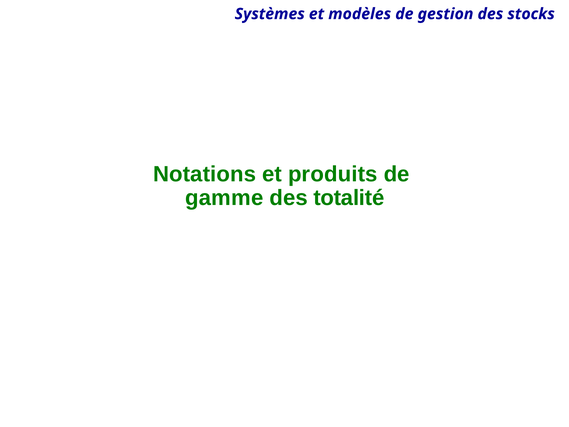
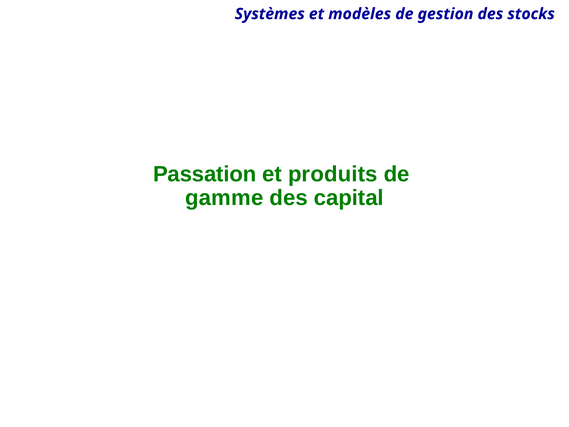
Notations: Notations -> Passation
totalité: totalité -> capital
